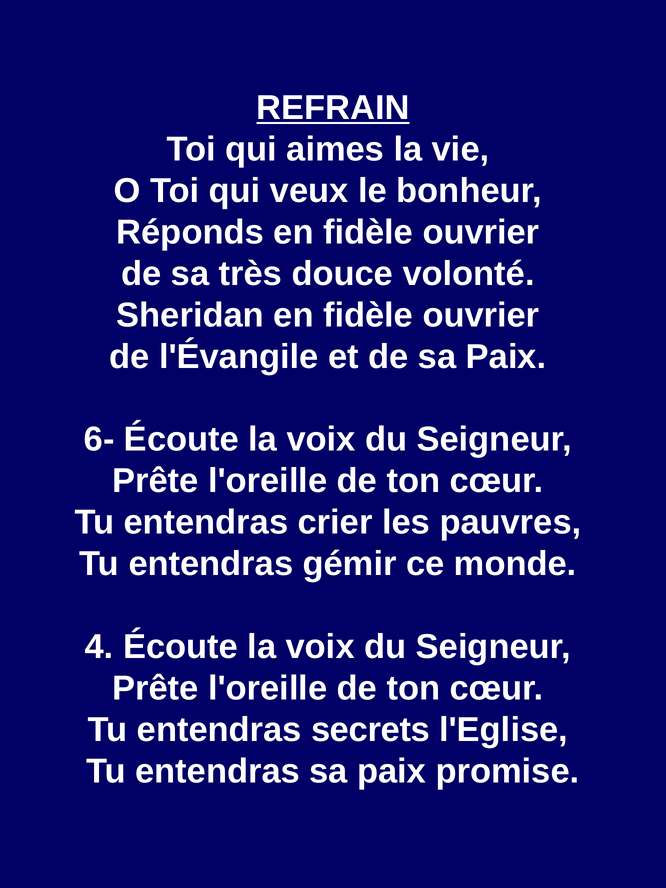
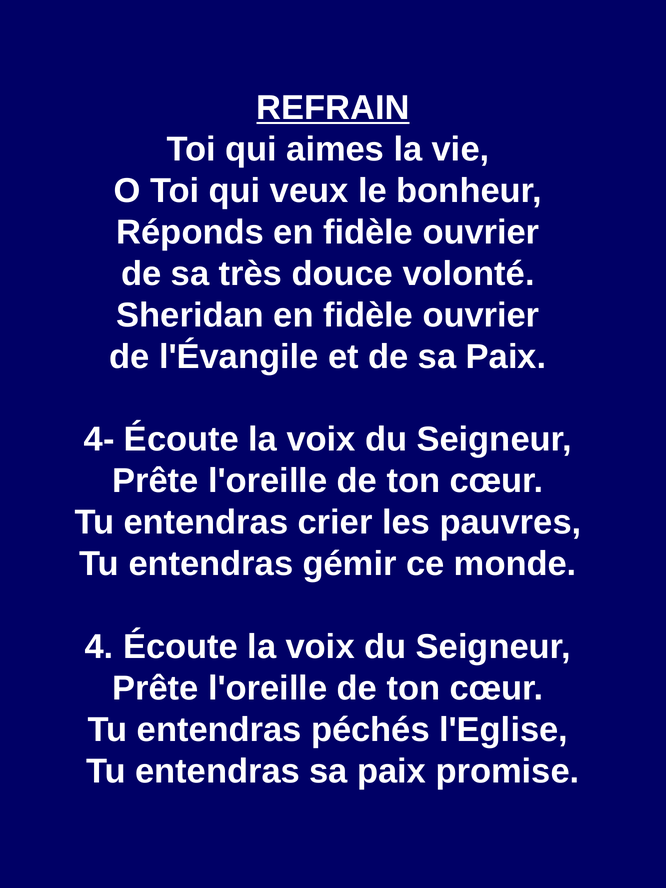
6-: 6- -> 4-
secrets: secrets -> péchés
